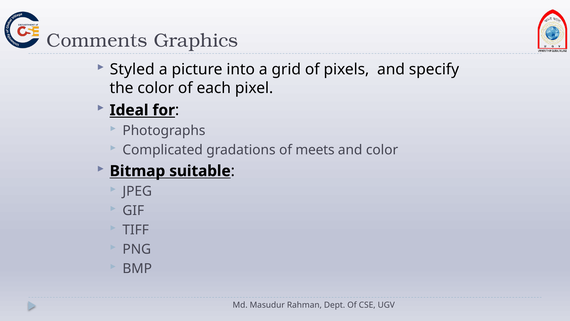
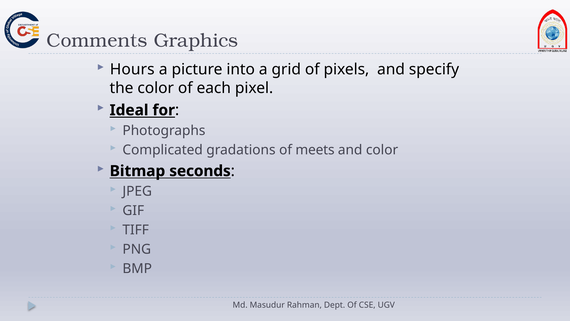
Styled: Styled -> Hours
suitable: suitable -> seconds
